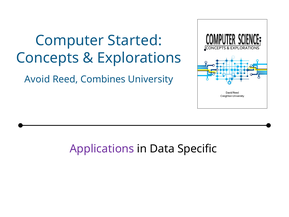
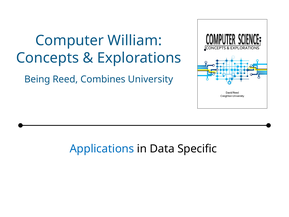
Started: Started -> William
Avoid: Avoid -> Being
Applications colour: purple -> blue
